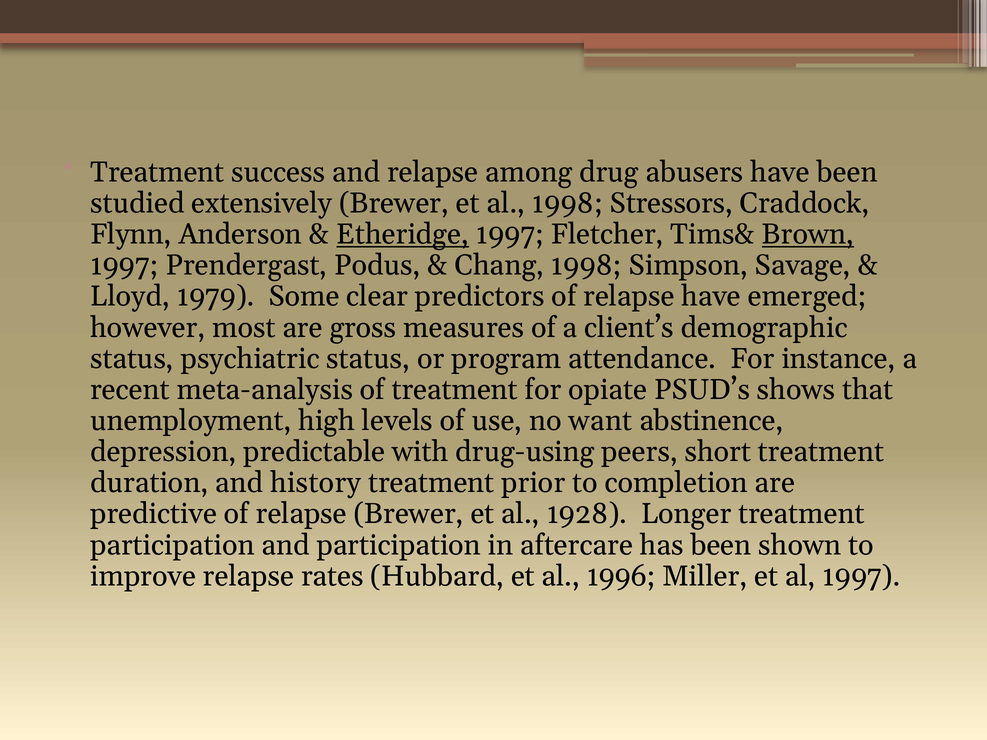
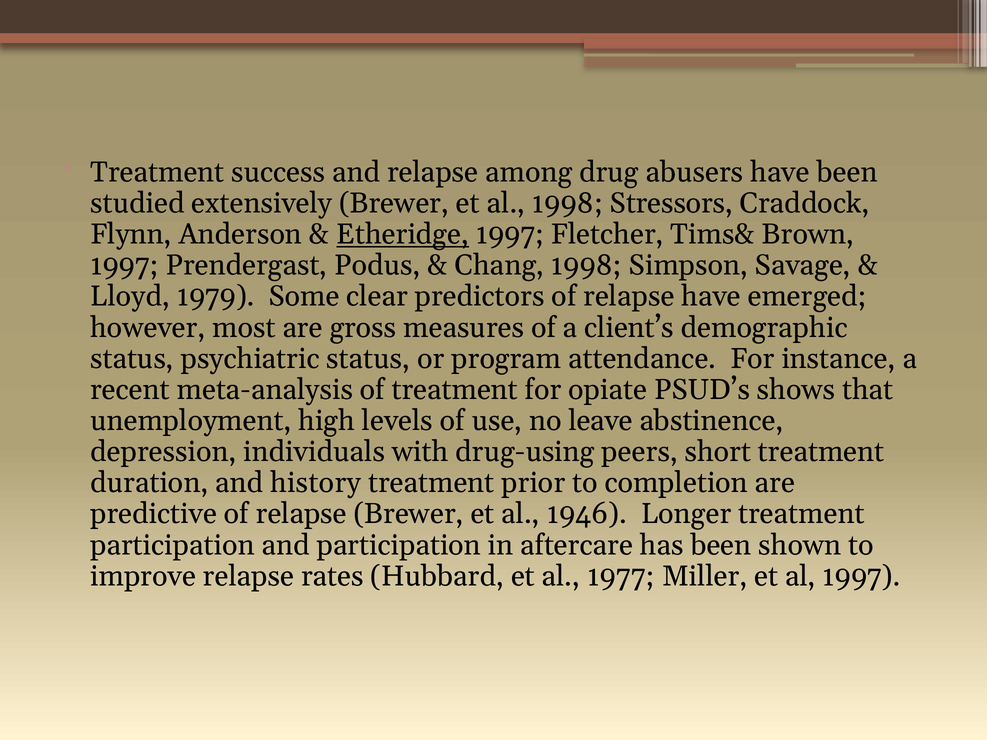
Brown underline: present -> none
want: want -> leave
predictable: predictable -> individuals
1928: 1928 -> 1946
1996: 1996 -> 1977
